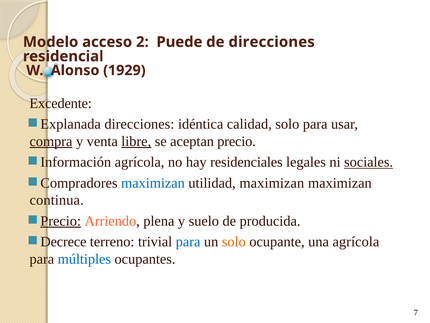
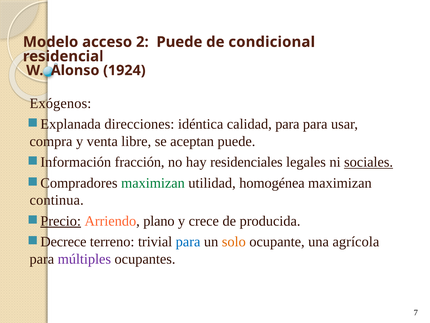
de direcciones: direcciones -> condicional
1929: 1929 -> 1924
Excedente: Excedente -> Exógenos
calidad solo: solo -> para
compra underline: present -> none
libre underline: present -> none
aceptan precio: precio -> puede
Información agrícola: agrícola -> fracción
maximizan at (153, 183) colour: blue -> green
utilidad maximizan: maximizan -> homogénea
plena: plena -> plano
suelo: suelo -> crece
múltiples colour: blue -> purple
